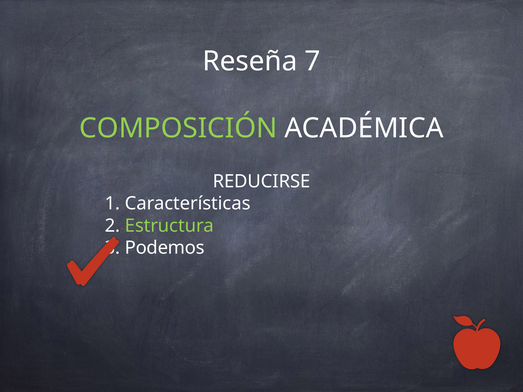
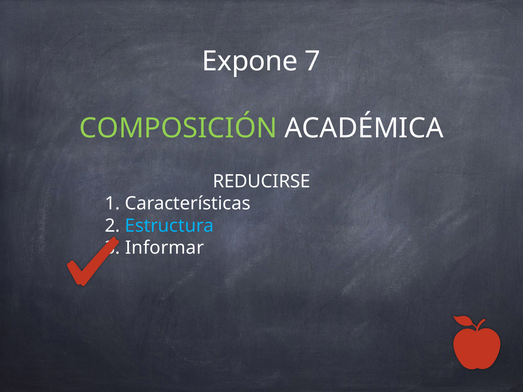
Reseña: Reseña -> Expone
Estructura colour: light green -> light blue
Podemos: Podemos -> Informar
